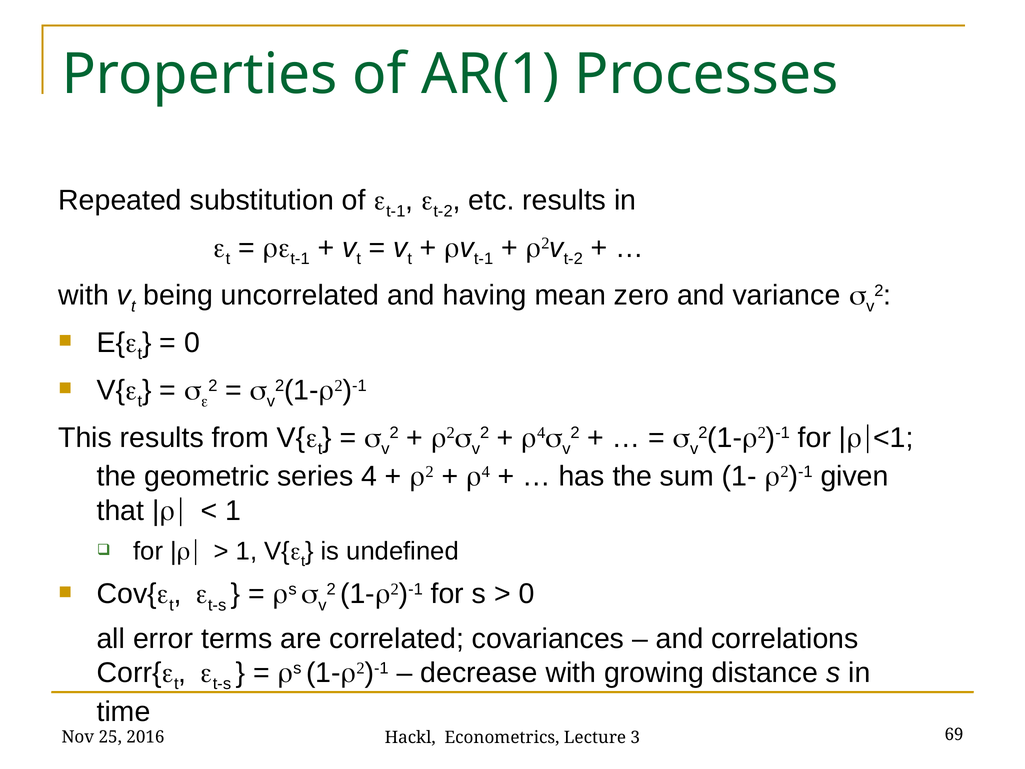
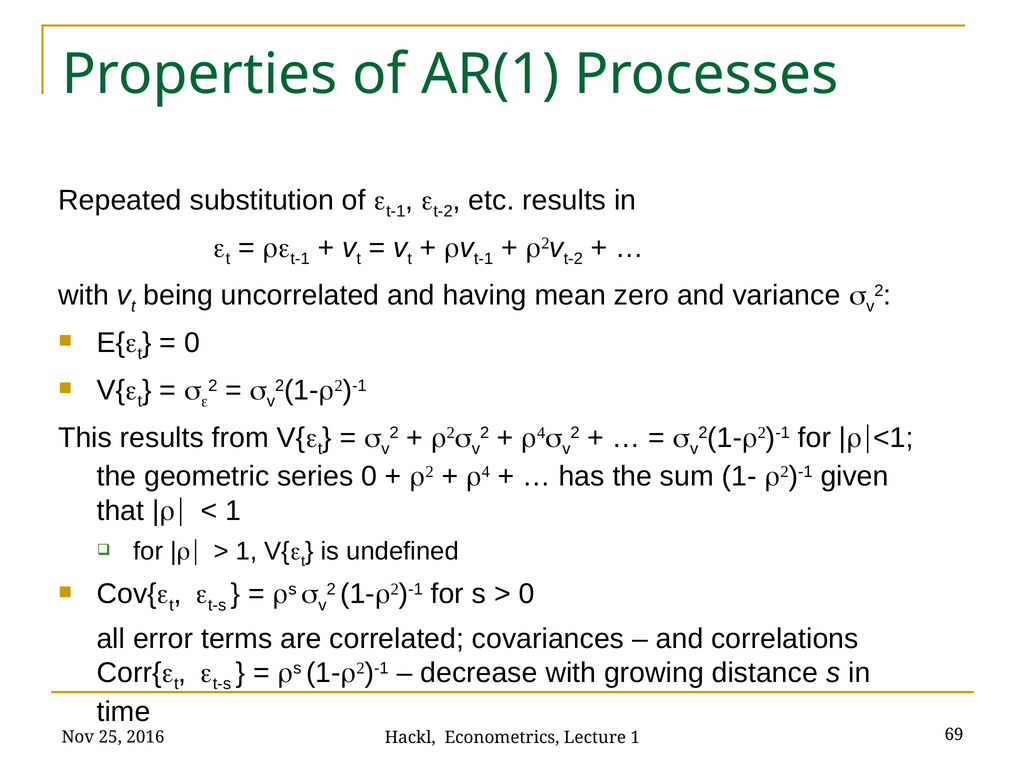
series 4: 4 -> 0
Lecture 3: 3 -> 1
